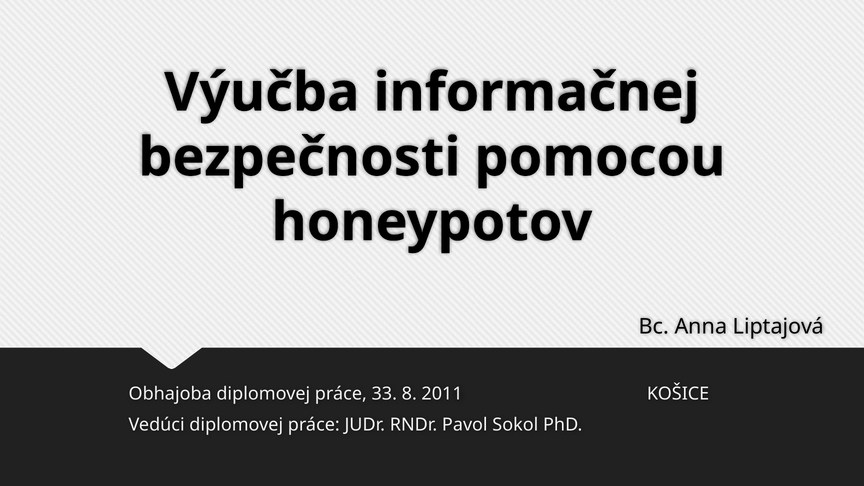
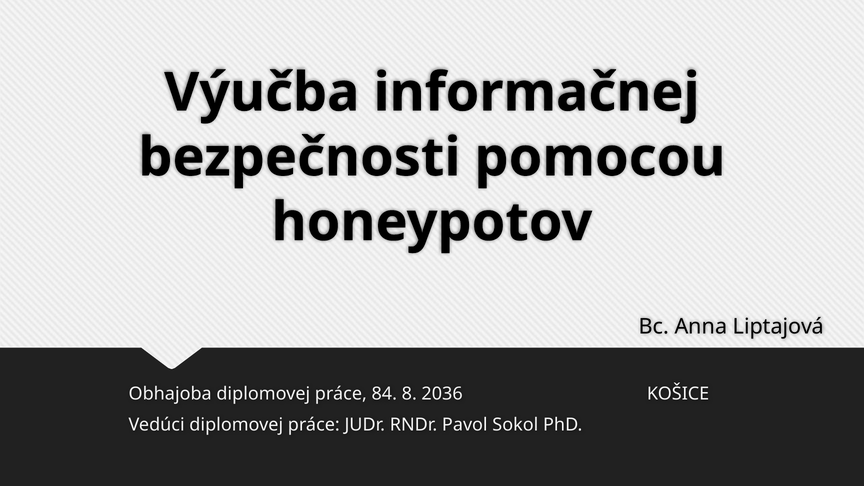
33: 33 -> 84
2011: 2011 -> 2036
